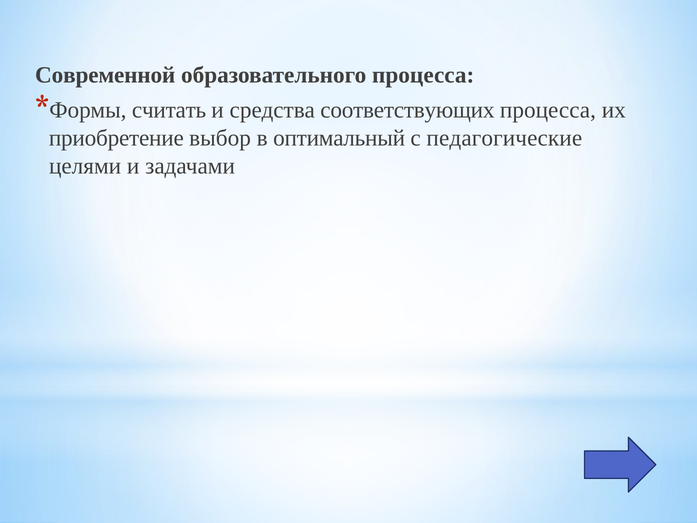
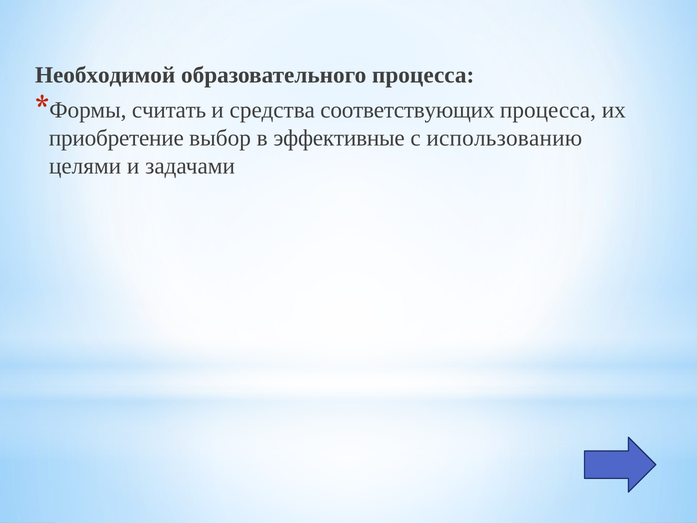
Современной: Современной -> Необходимой
оптимальный: оптимальный -> эффективные
педагогические: педагогические -> использованию
